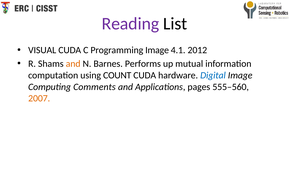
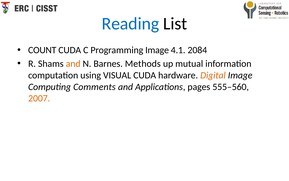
Reading colour: purple -> blue
VISUAL: VISUAL -> COUNT
2012: 2012 -> 2084
Performs: Performs -> Methods
COUNT: COUNT -> VISUAL
Digital colour: blue -> orange
